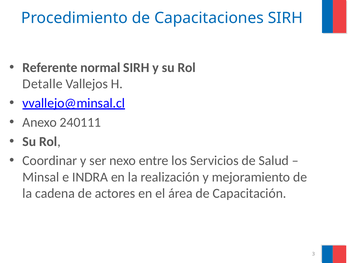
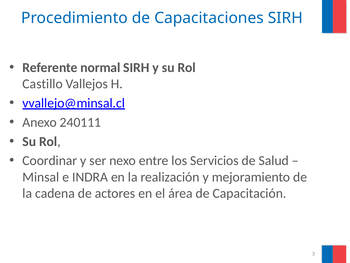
Detalle: Detalle -> Castillo
